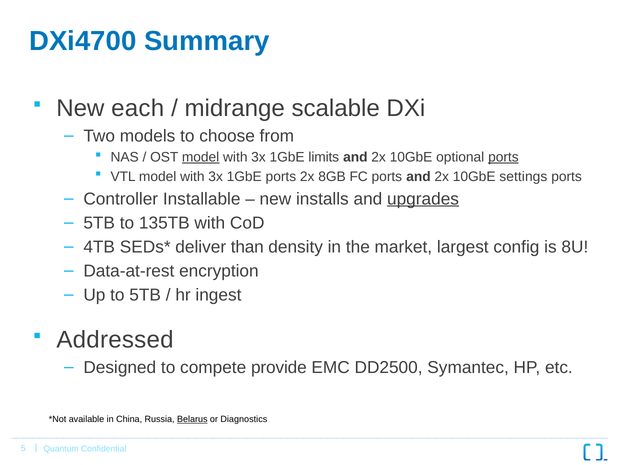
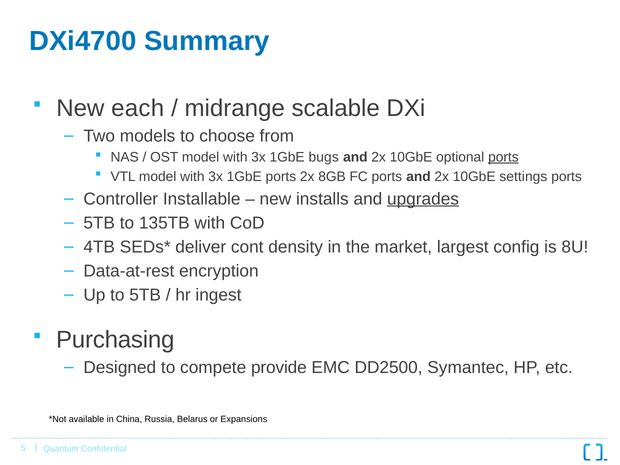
model at (201, 157) underline: present -> none
limits: limits -> bugs
than: than -> cont
Addressed: Addressed -> Purchasing
Belarus underline: present -> none
Diagnostics: Diagnostics -> Expansions
